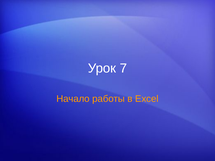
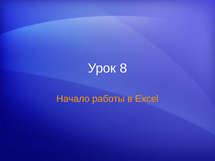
7: 7 -> 8
